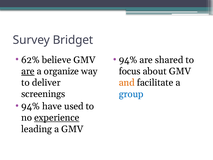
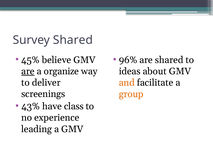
Survey Bridget: Bridget -> Shared
62%: 62% -> 45%
94% at (128, 60): 94% -> 96%
focus: focus -> ideas
group colour: blue -> orange
94% at (31, 106): 94% -> 43%
used: used -> class
experience underline: present -> none
